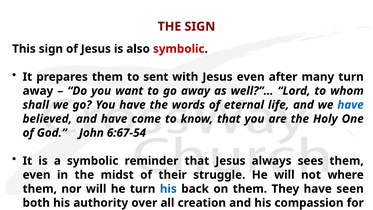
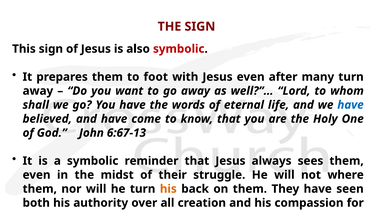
sent: sent -> foot
6:67-54: 6:67-54 -> 6:67-13
his at (168, 189) colour: blue -> orange
